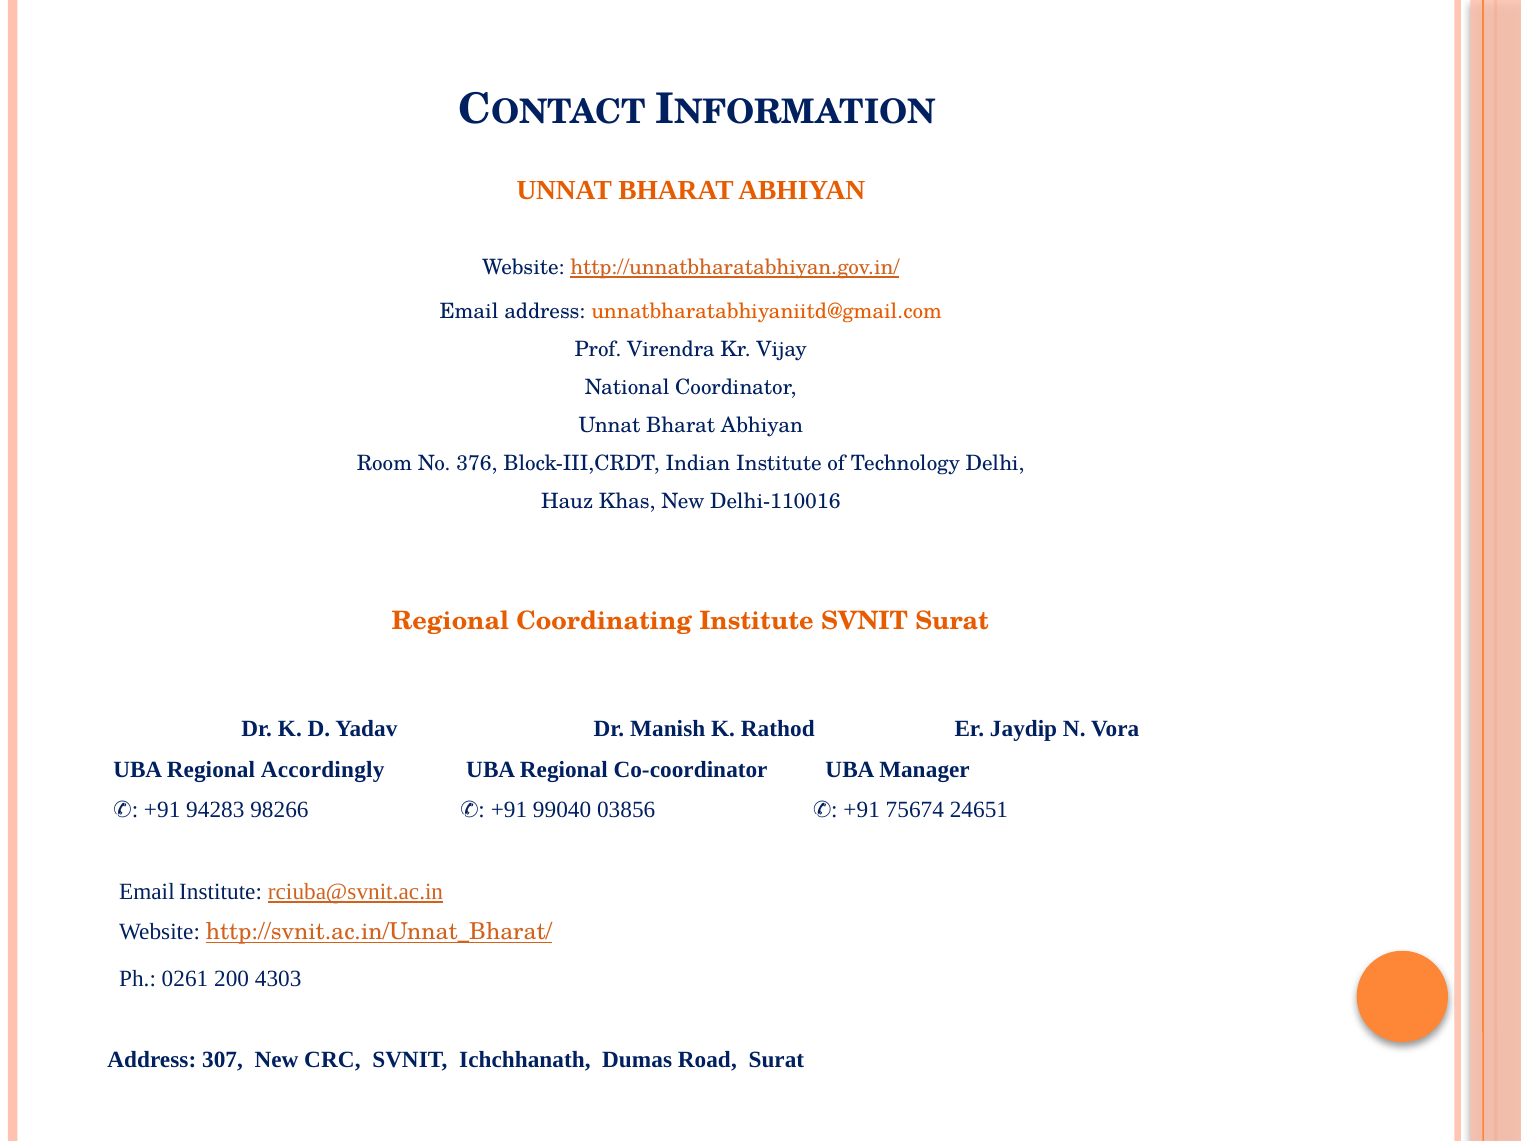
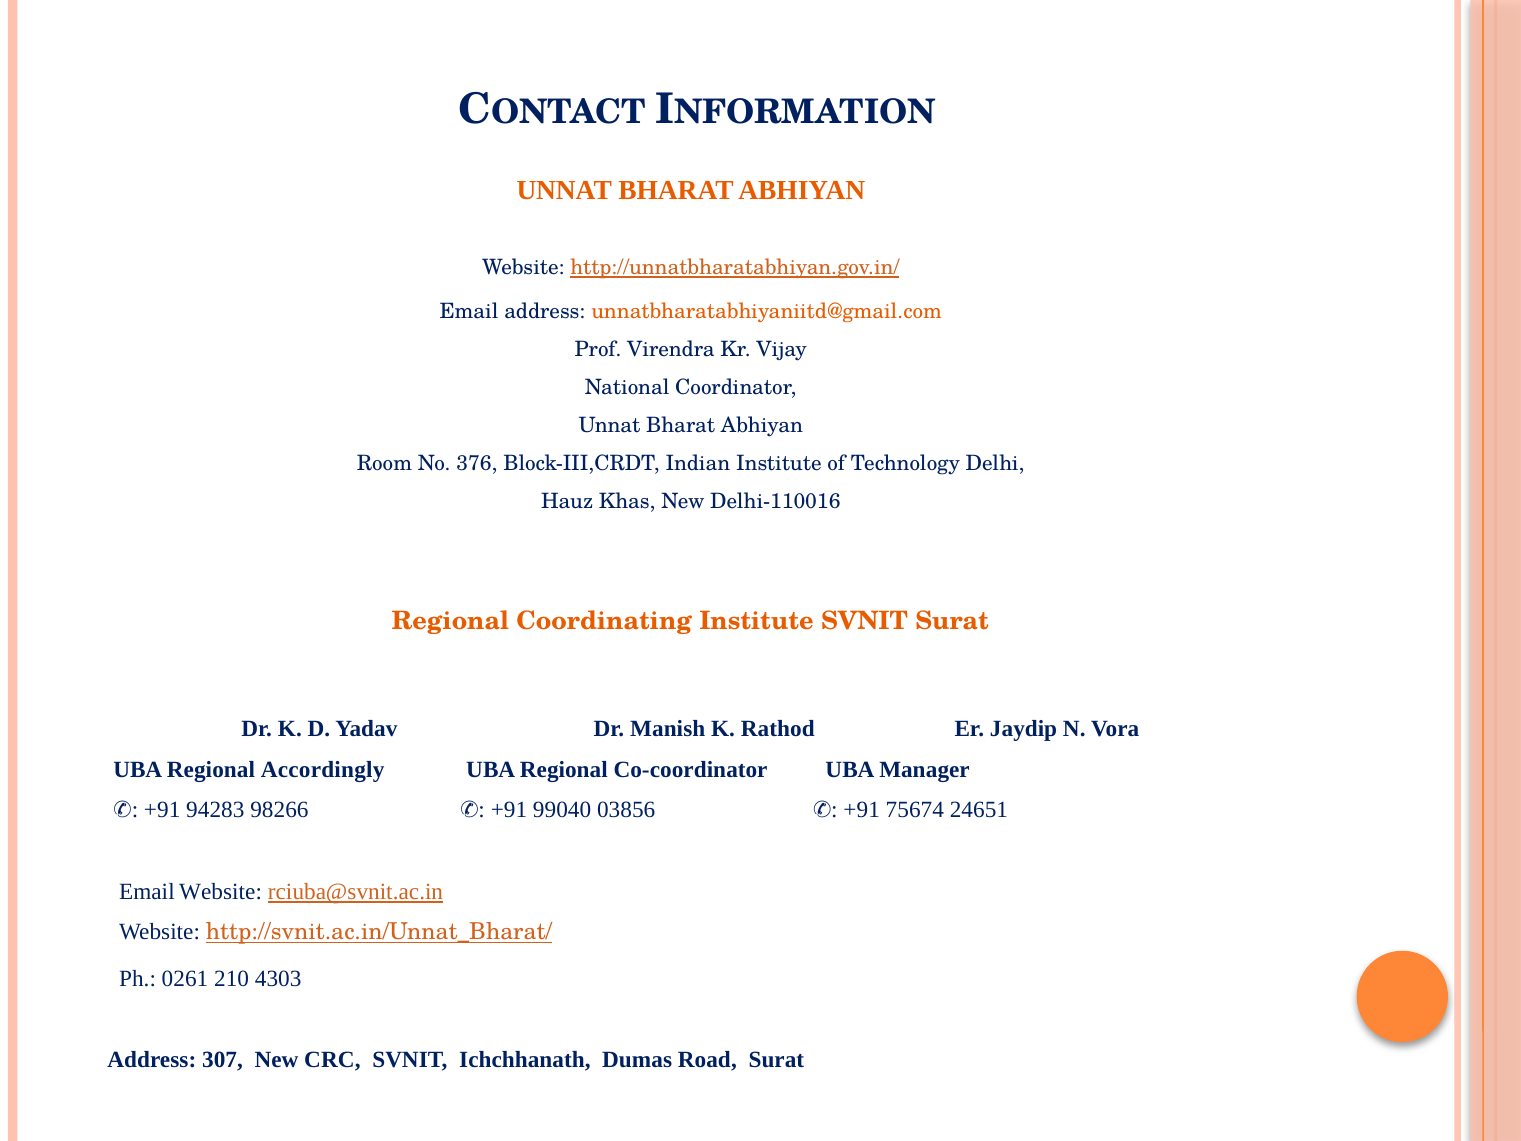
Email Institute: Institute -> Website
200: 200 -> 210
